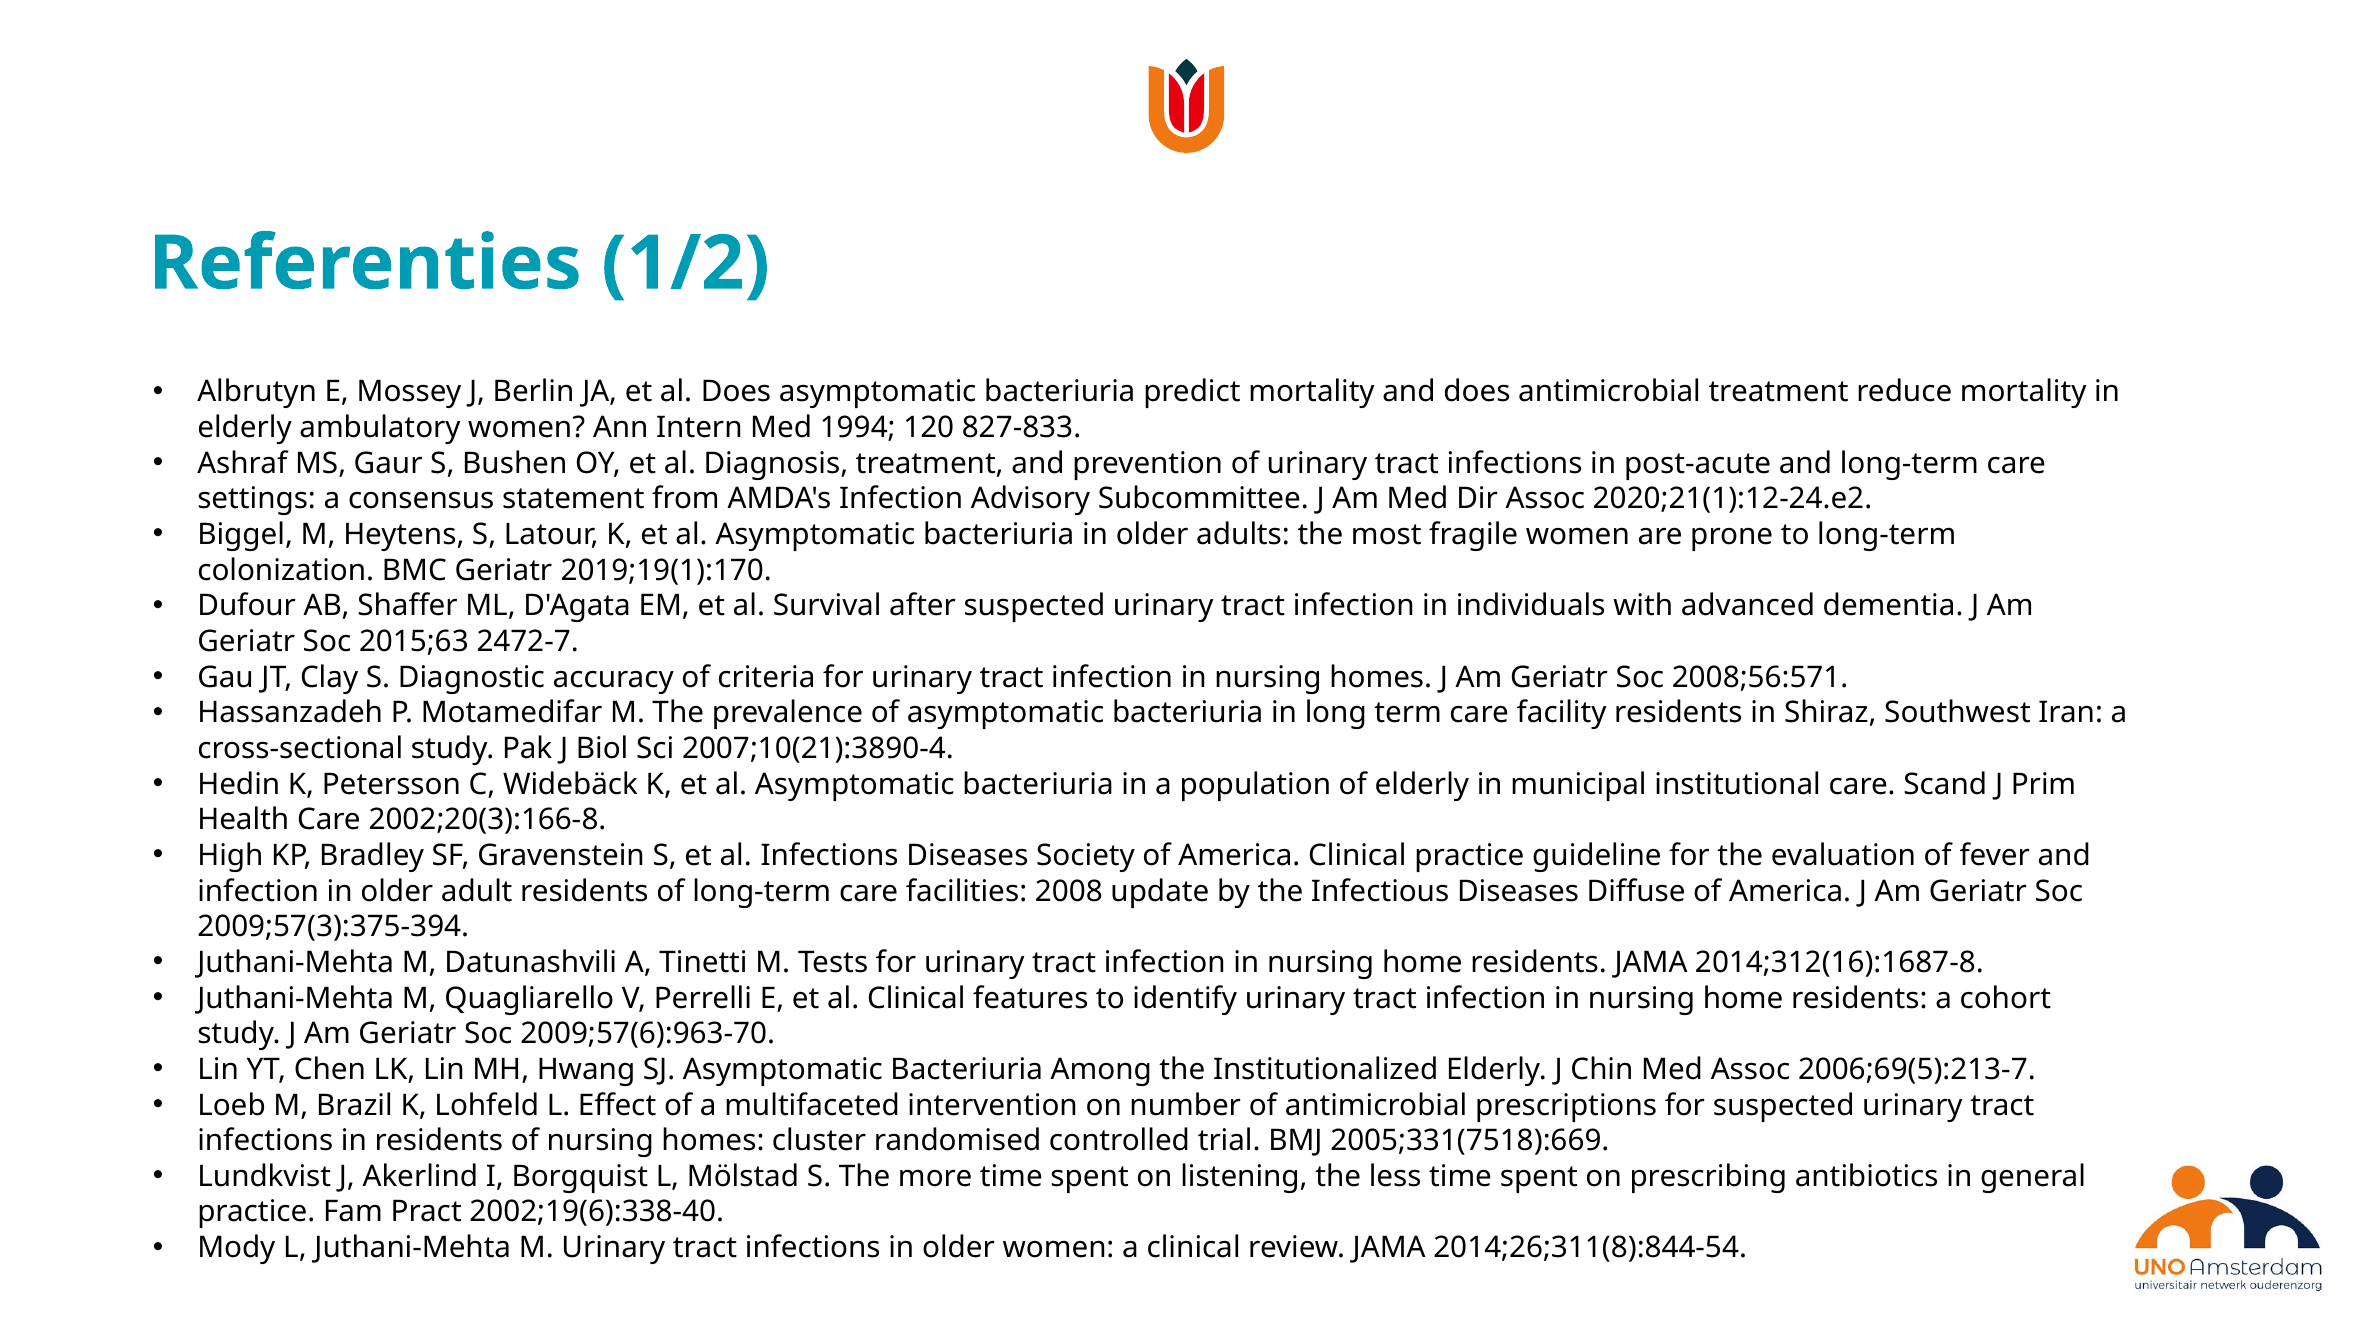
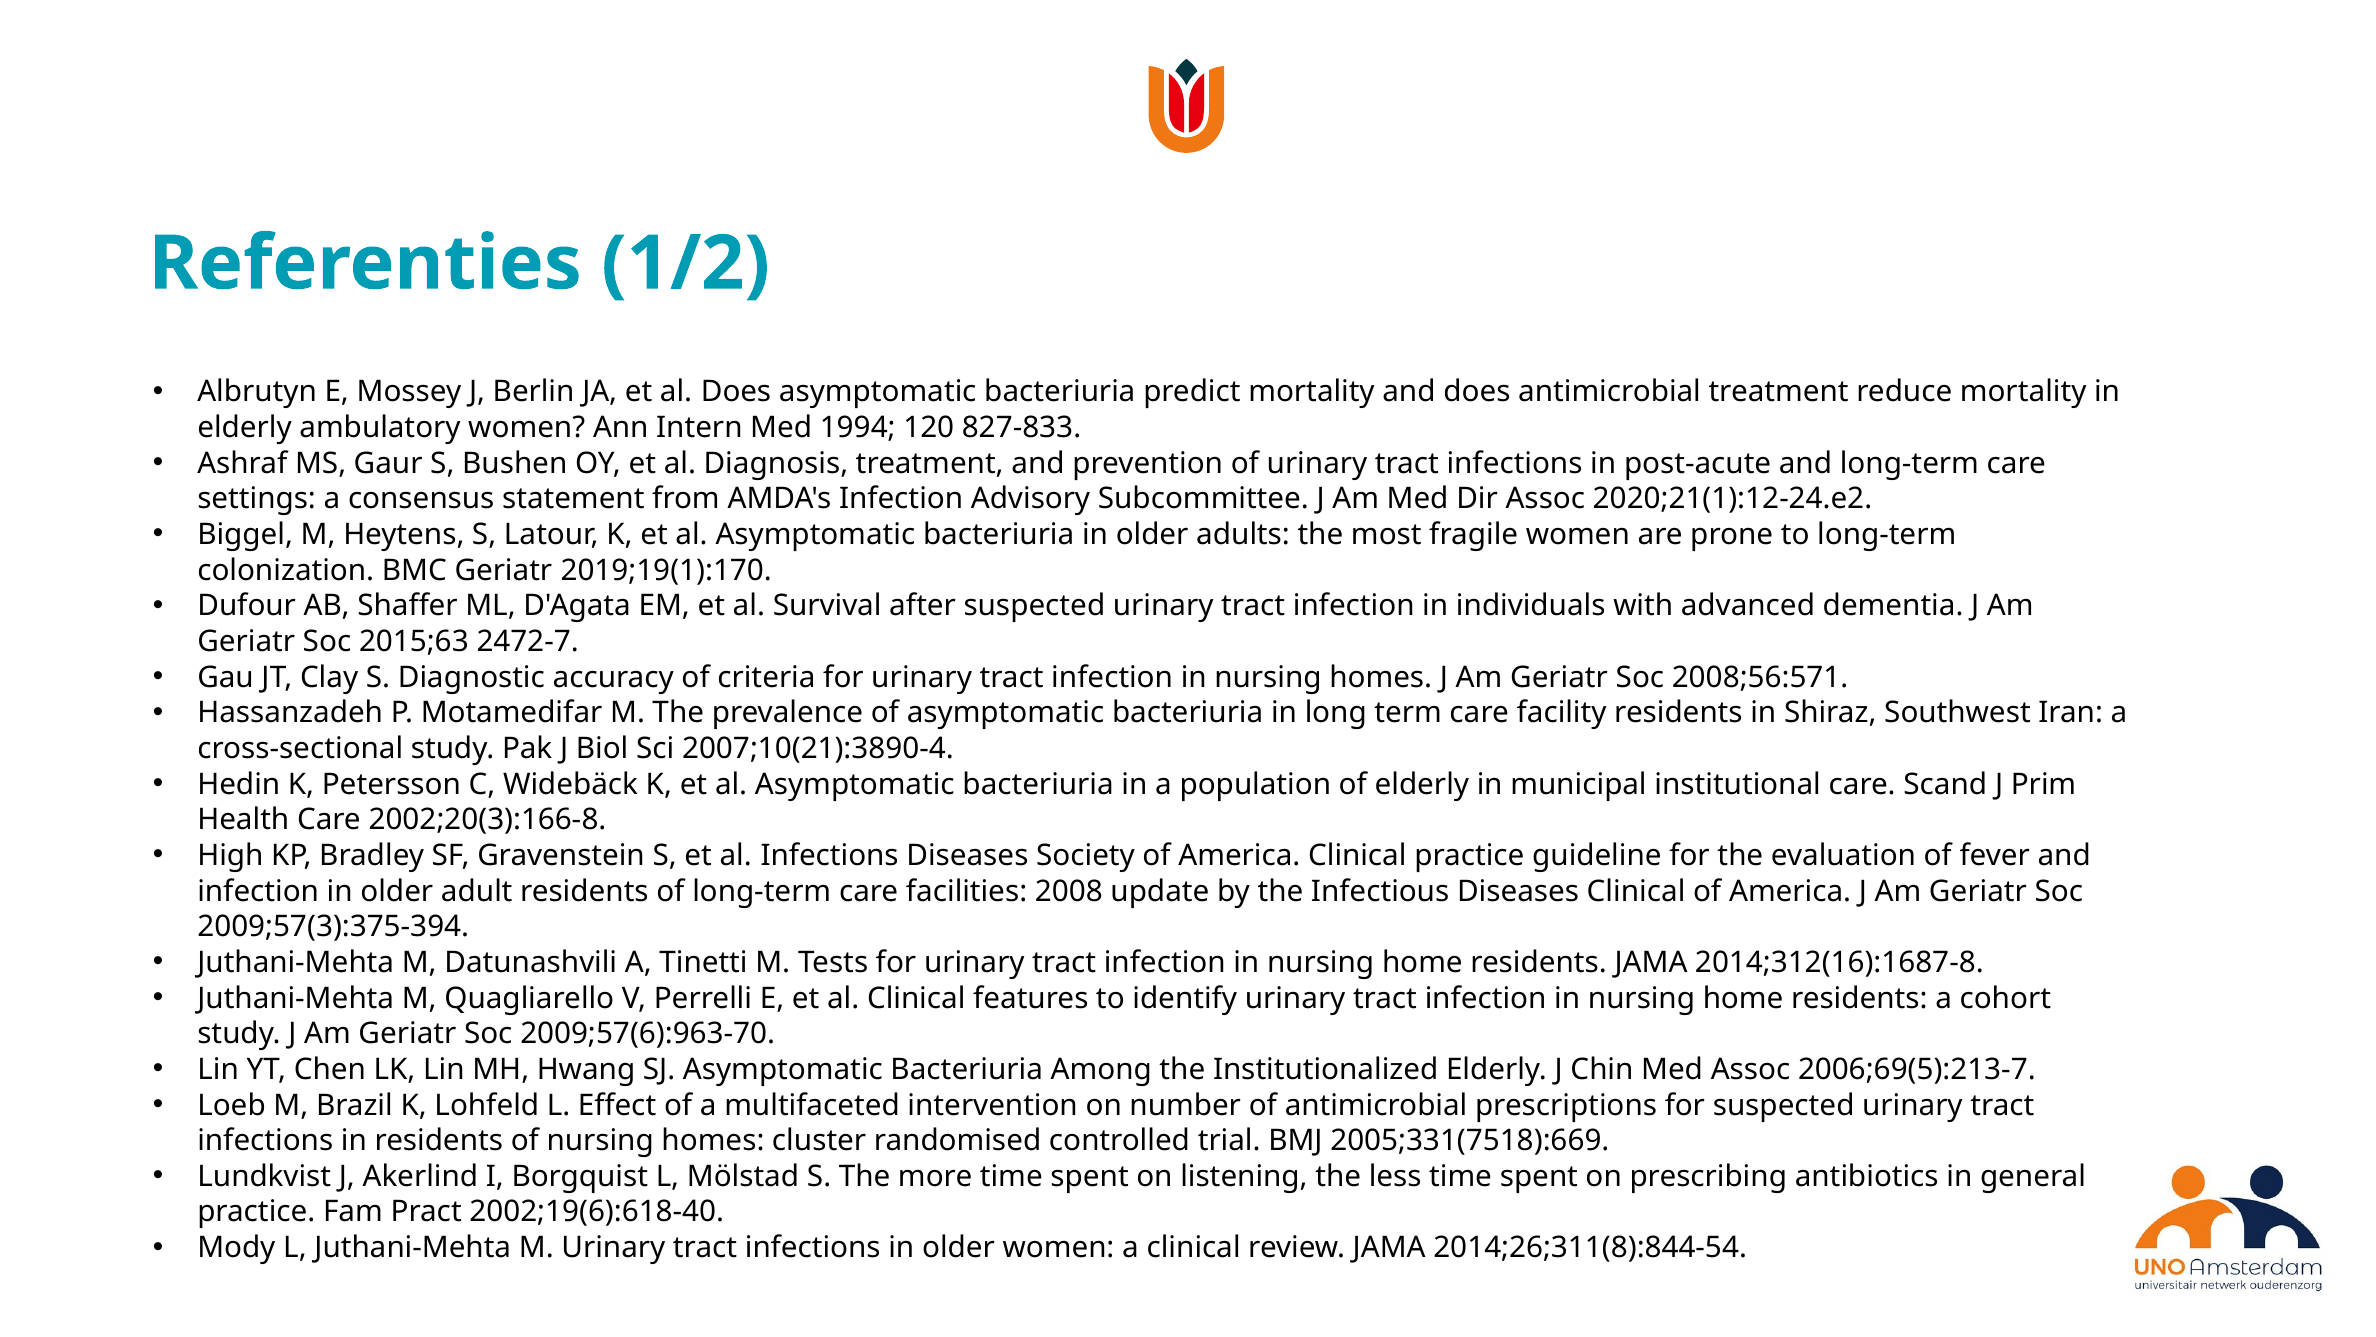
Diseases Diffuse: Diffuse -> Clinical
2002;19(6):338-40: 2002;19(6):338-40 -> 2002;19(6):618-40
